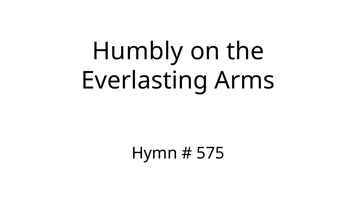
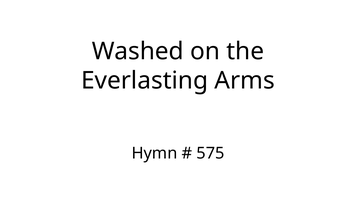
Humbly: Humbly -> Washed
